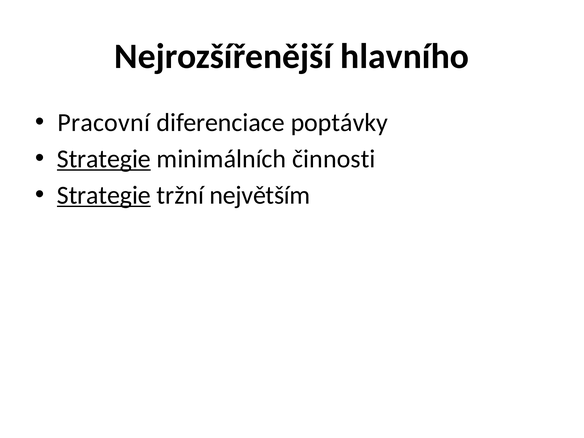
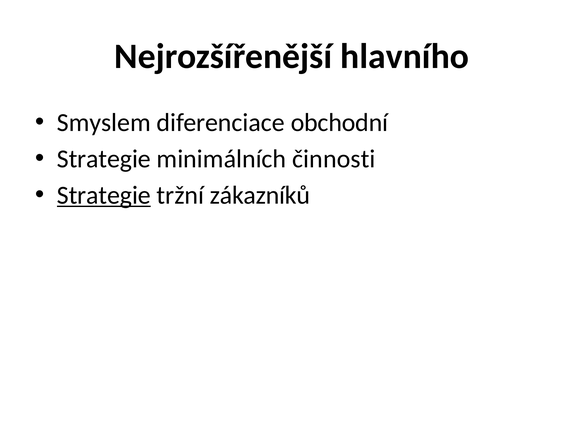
Pracovní: Pracovní -> Smyslem
poptávky: poptávky -> obchodní
Strategie at (104, 159) underline: present -> none
největším: největším -> zákazníků
